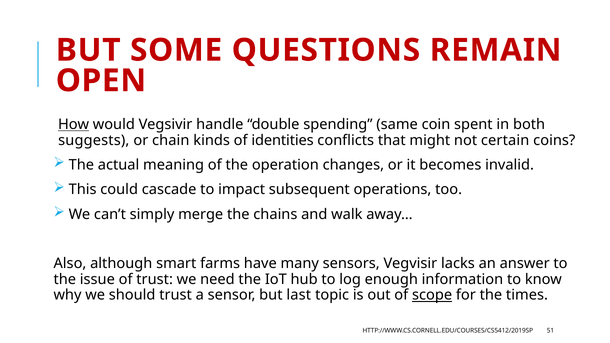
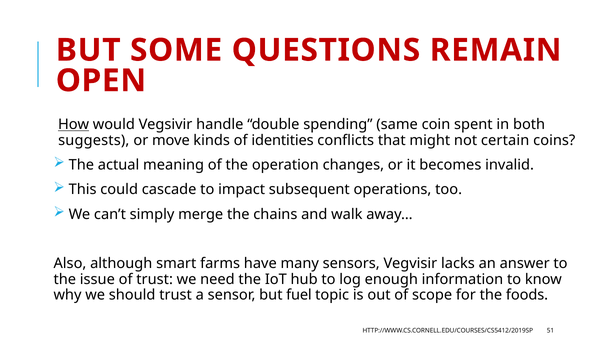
chain: chain -> move
last: last -> fuel
scope underline: present -> none
times: times -> foods
